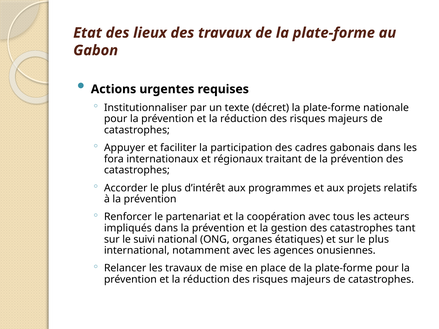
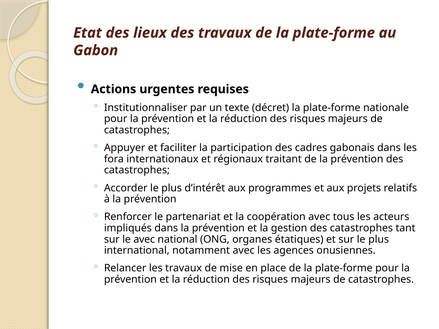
le suivi: suivi -> avec
